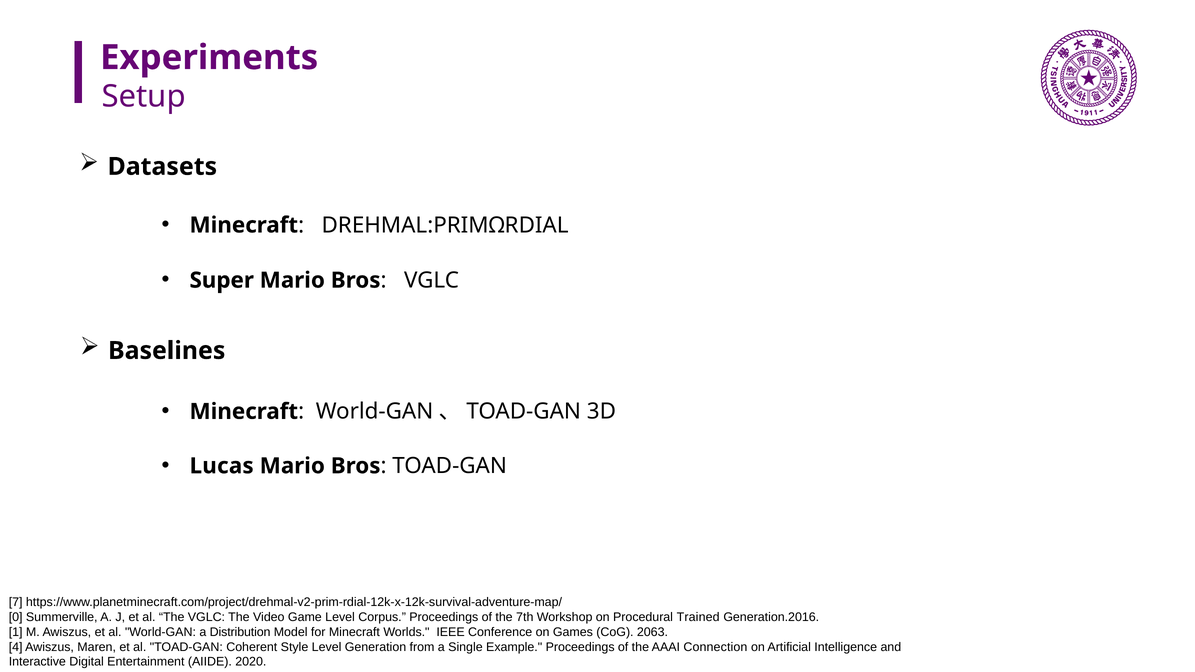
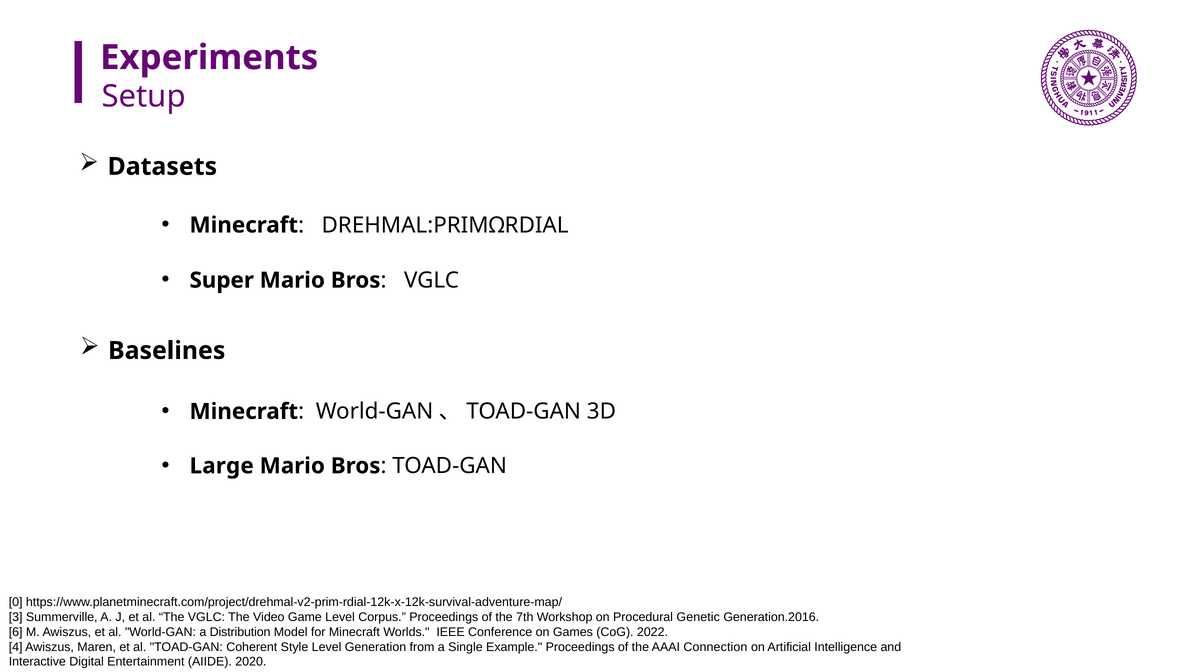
Lucas: Lucas -> Large
7: 7 -> 0
0: 0 -> 3
Trained: Trained -> Genetic
1: 1 -> 6
2063: 2063 -> 2022
